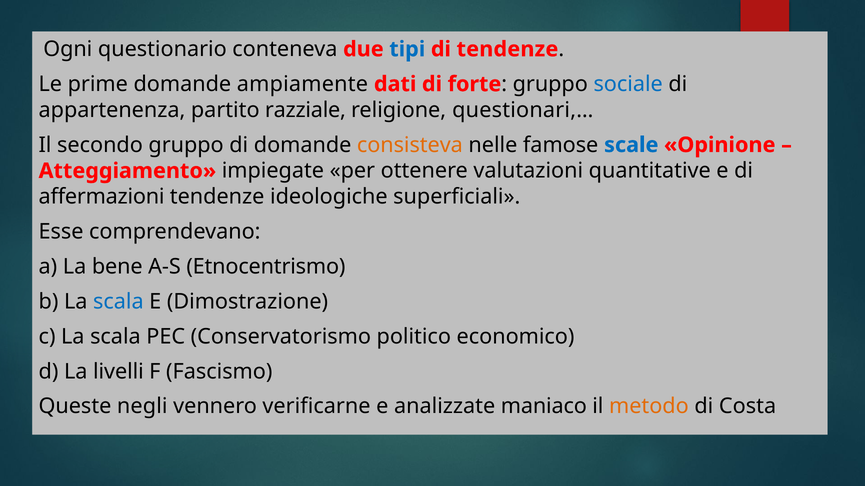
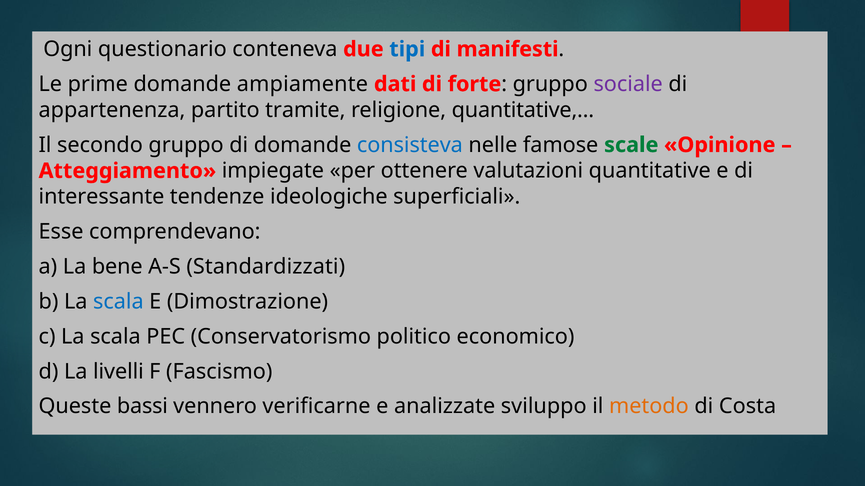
di tendenze: tendenze -> manifesti
sociale colour: blue -> purple
razziale: razziale -> tramite
questionari,…: questionari,… -> quantitative,…
consisteva colour: orange -> blue
scale colour: blue -> green
affermazioni: affermazioni -> interessante
Etnocentrismo: Etnocentrismo -> Standardizzati
negli: negli -> bassi
maniaco: maniaco -> sviluppo
